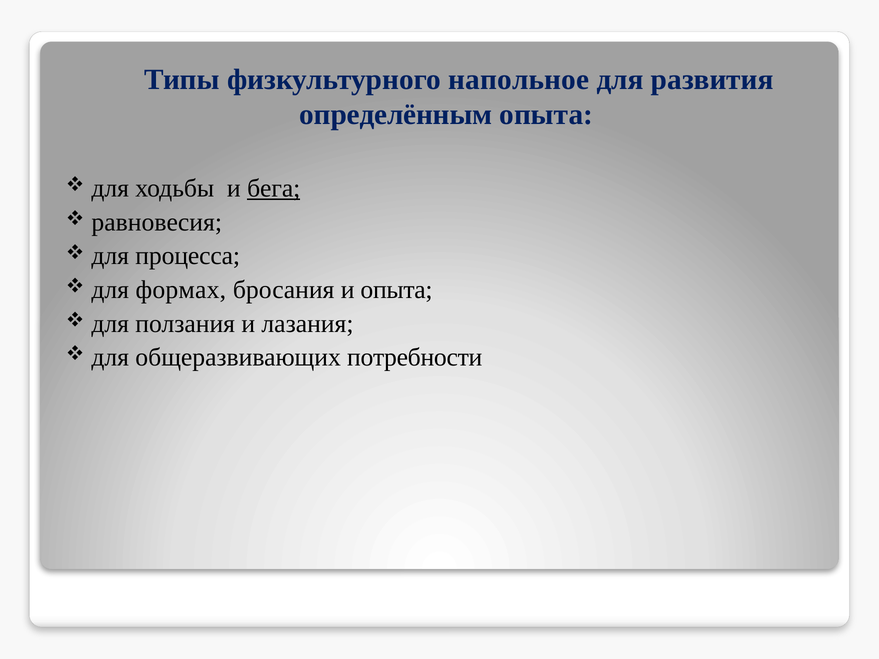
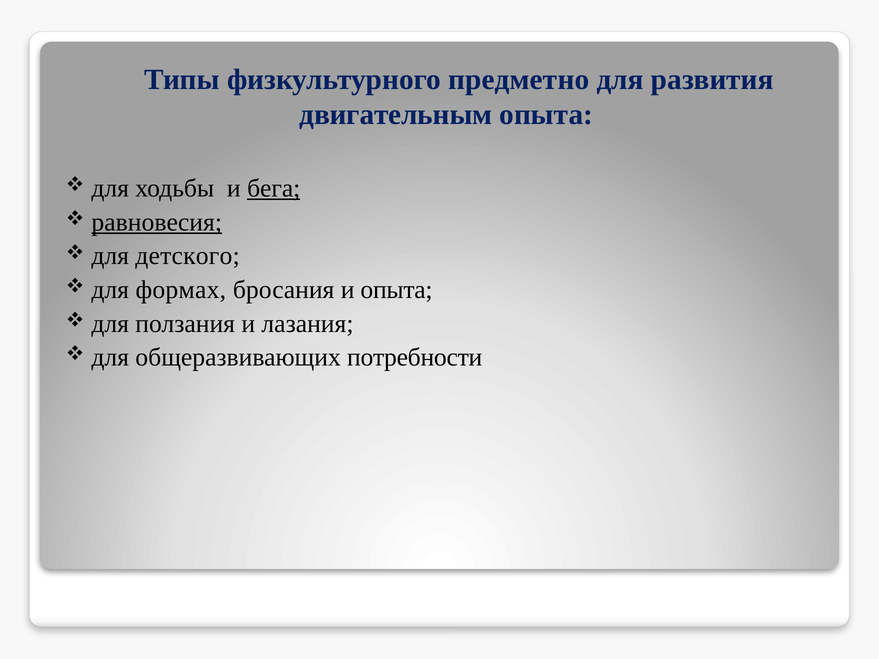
напольное: напольное -> предметно
определённым: определённым -> двигательным
равновесия underline: none -> present
процесса: процесса -> детского
